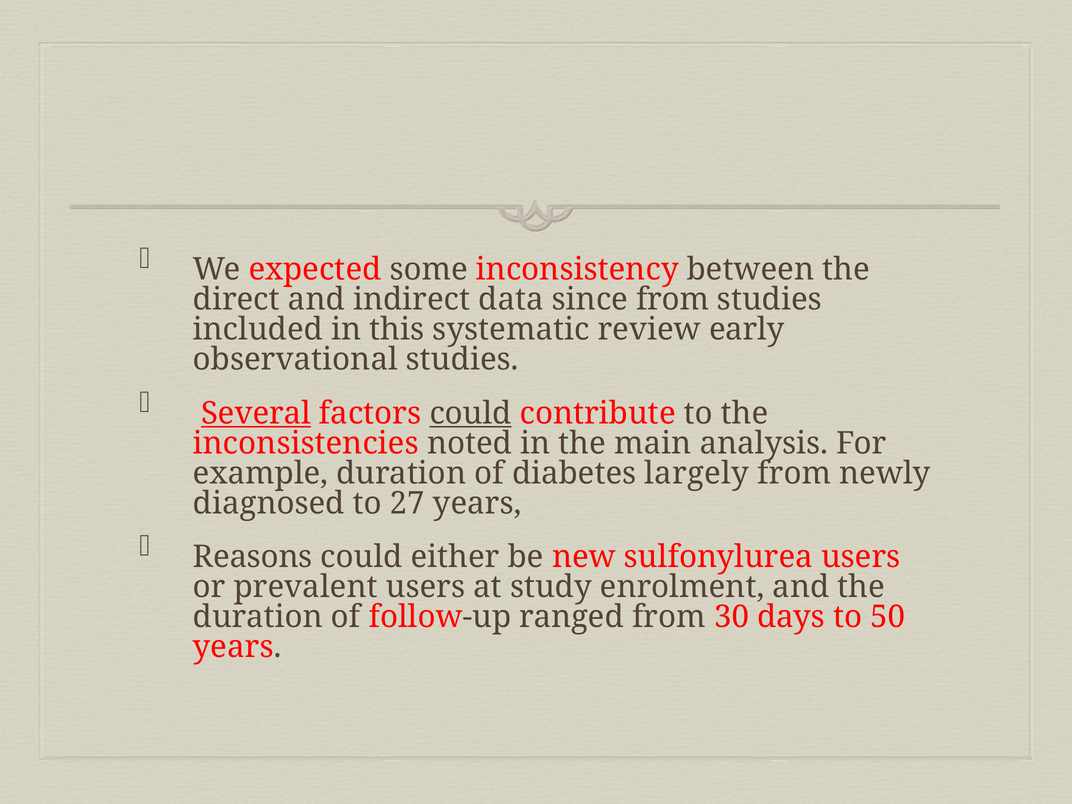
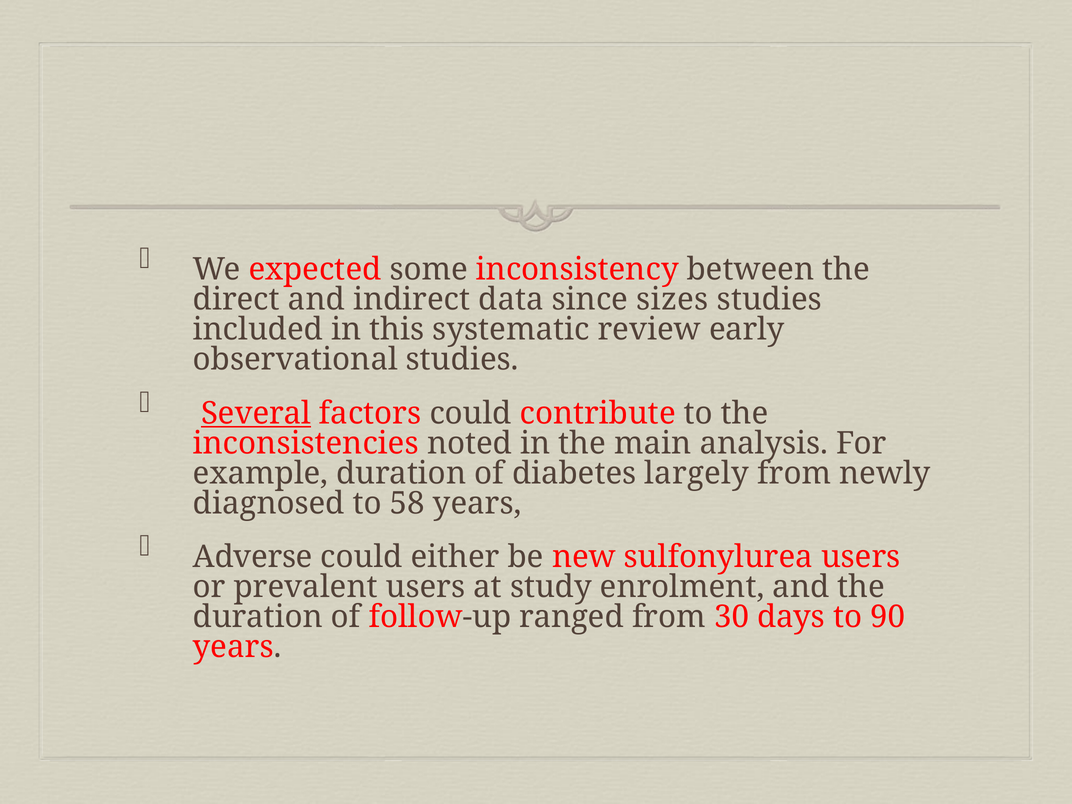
since from: from -> sizes
could at (471, 413) underline: present -> none
27: 27 -> 58
Reasons: Reasons -> Adverse
50: 50 -> 90
